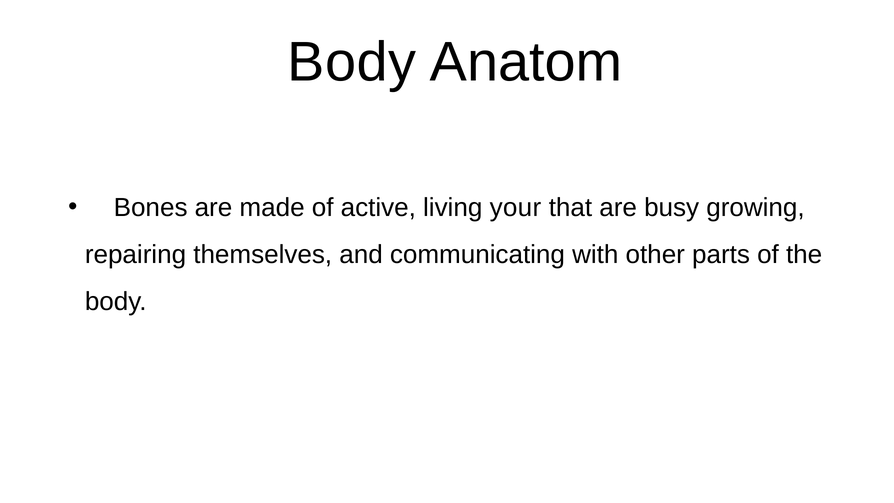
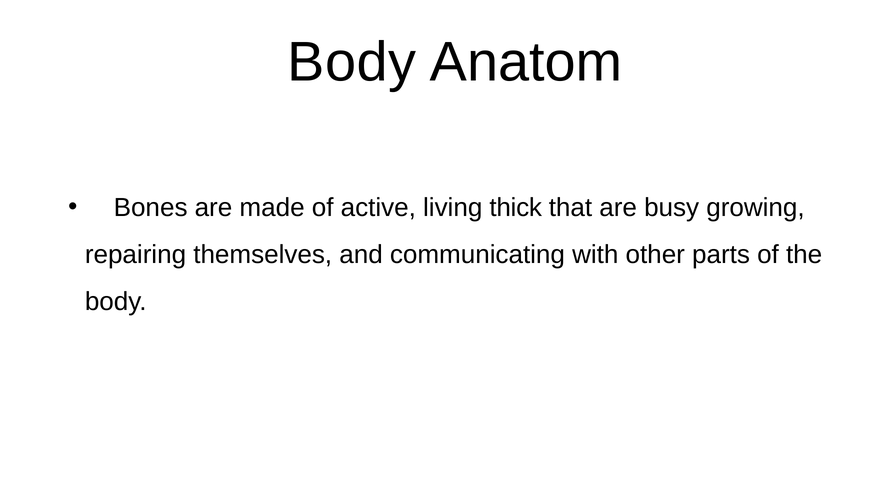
your: your -> thick
